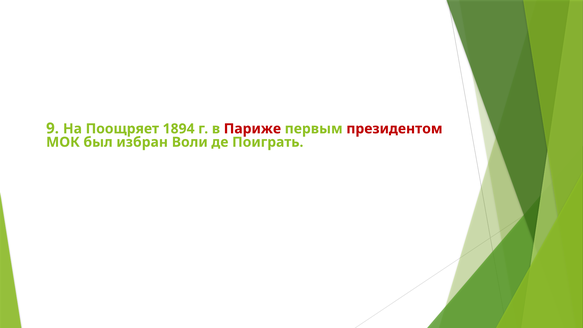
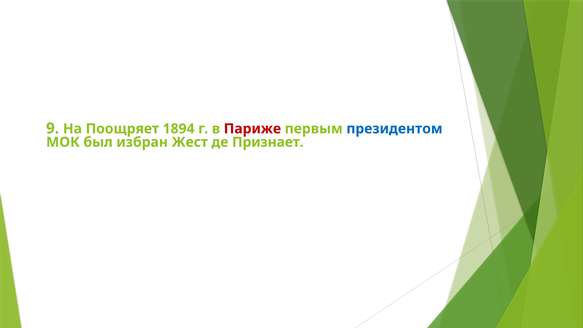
президентом colour: red -> blue
Воли: Воли -> Жест
Поиграть: Поиграть -> Признает
